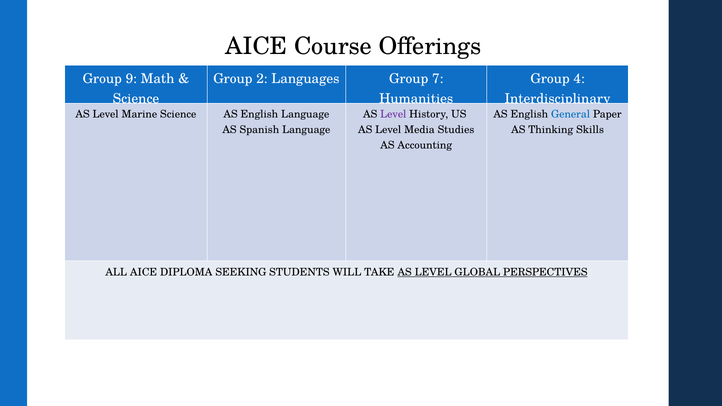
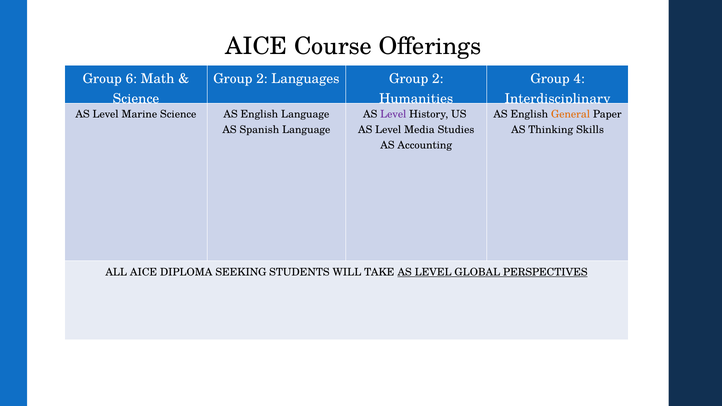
9: 9 -> 6
Languages Group 7: 7 -> 2
General colour: blue -> orange
